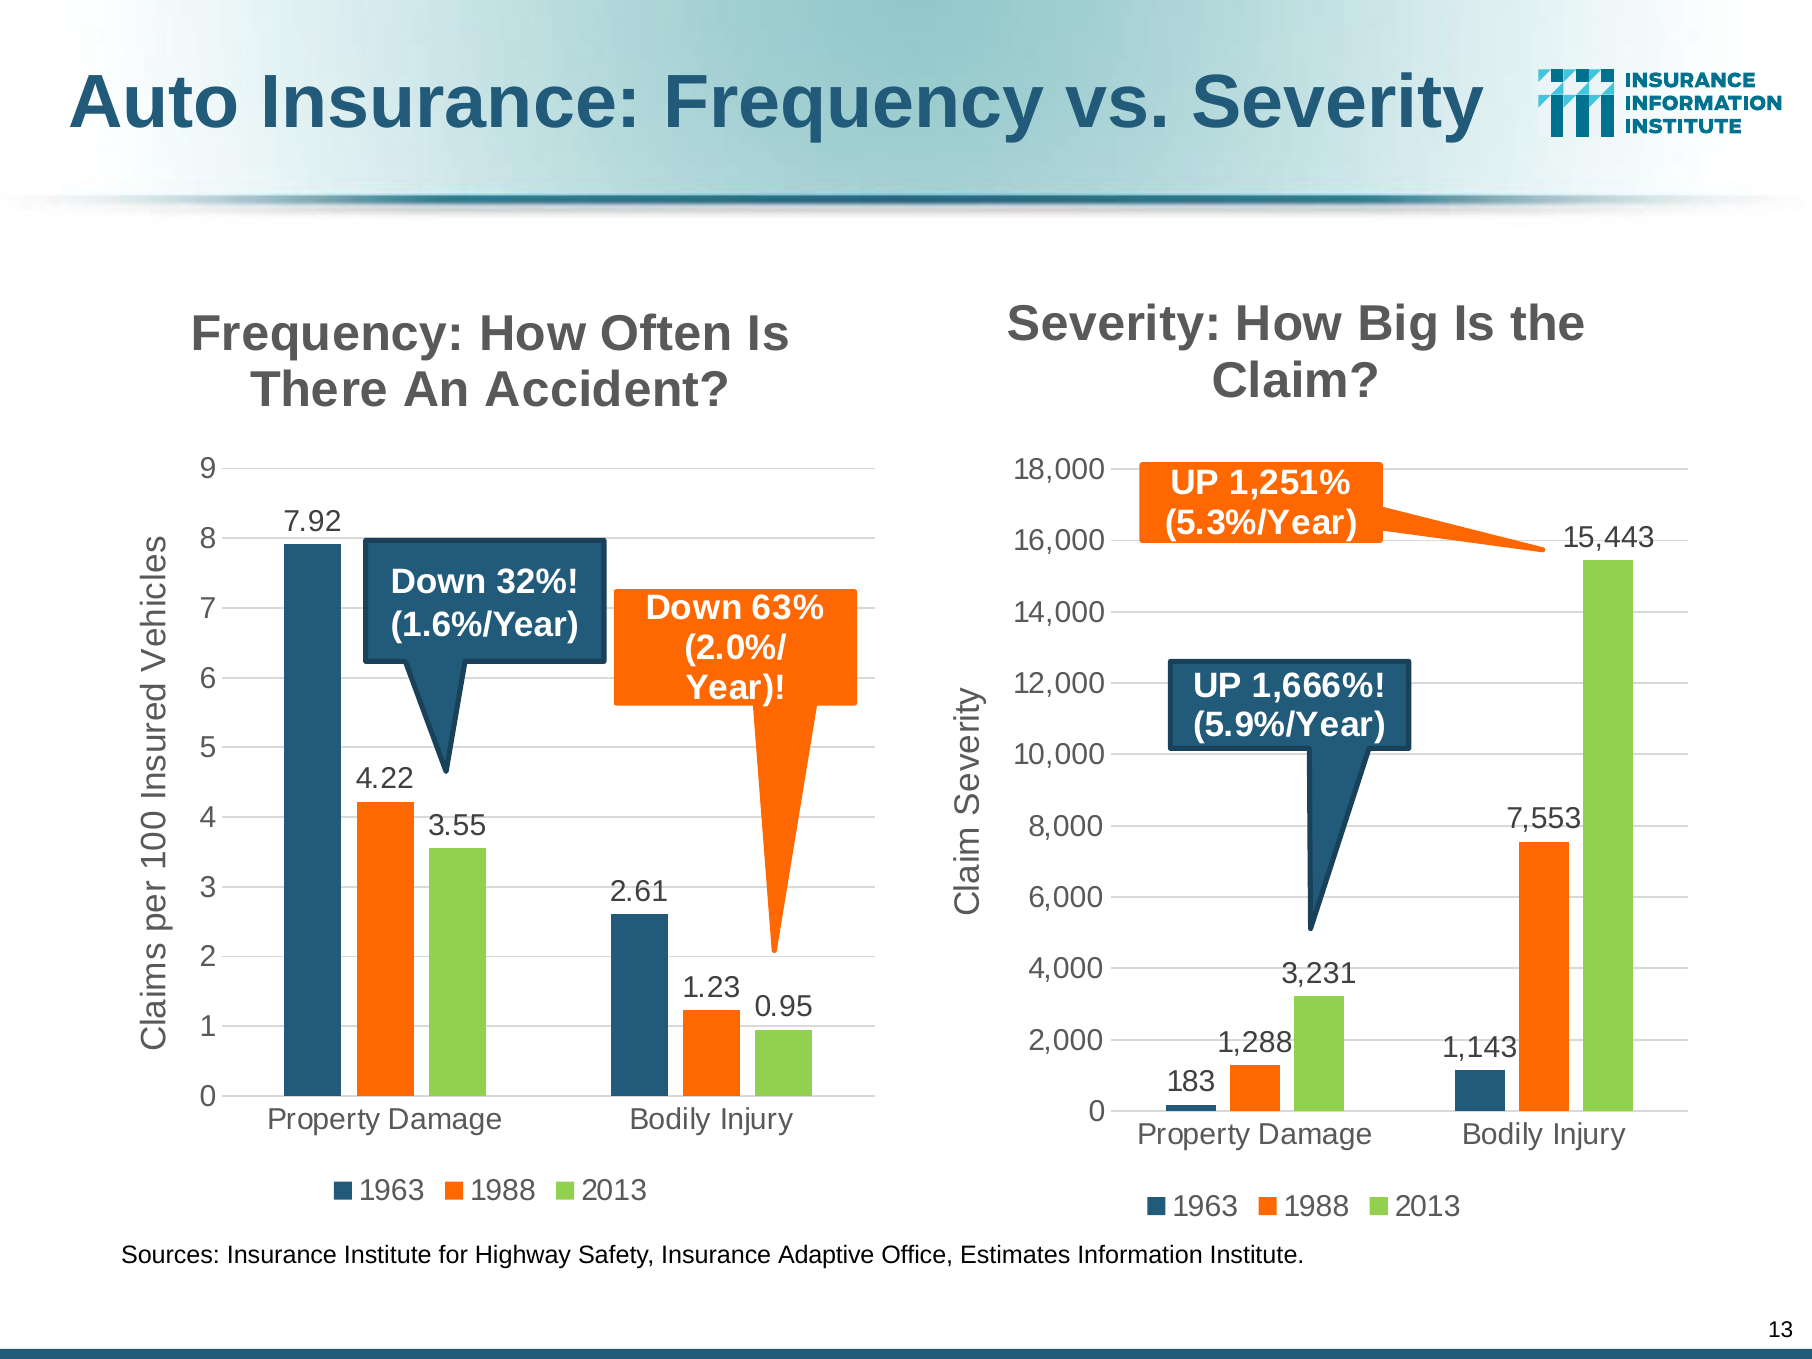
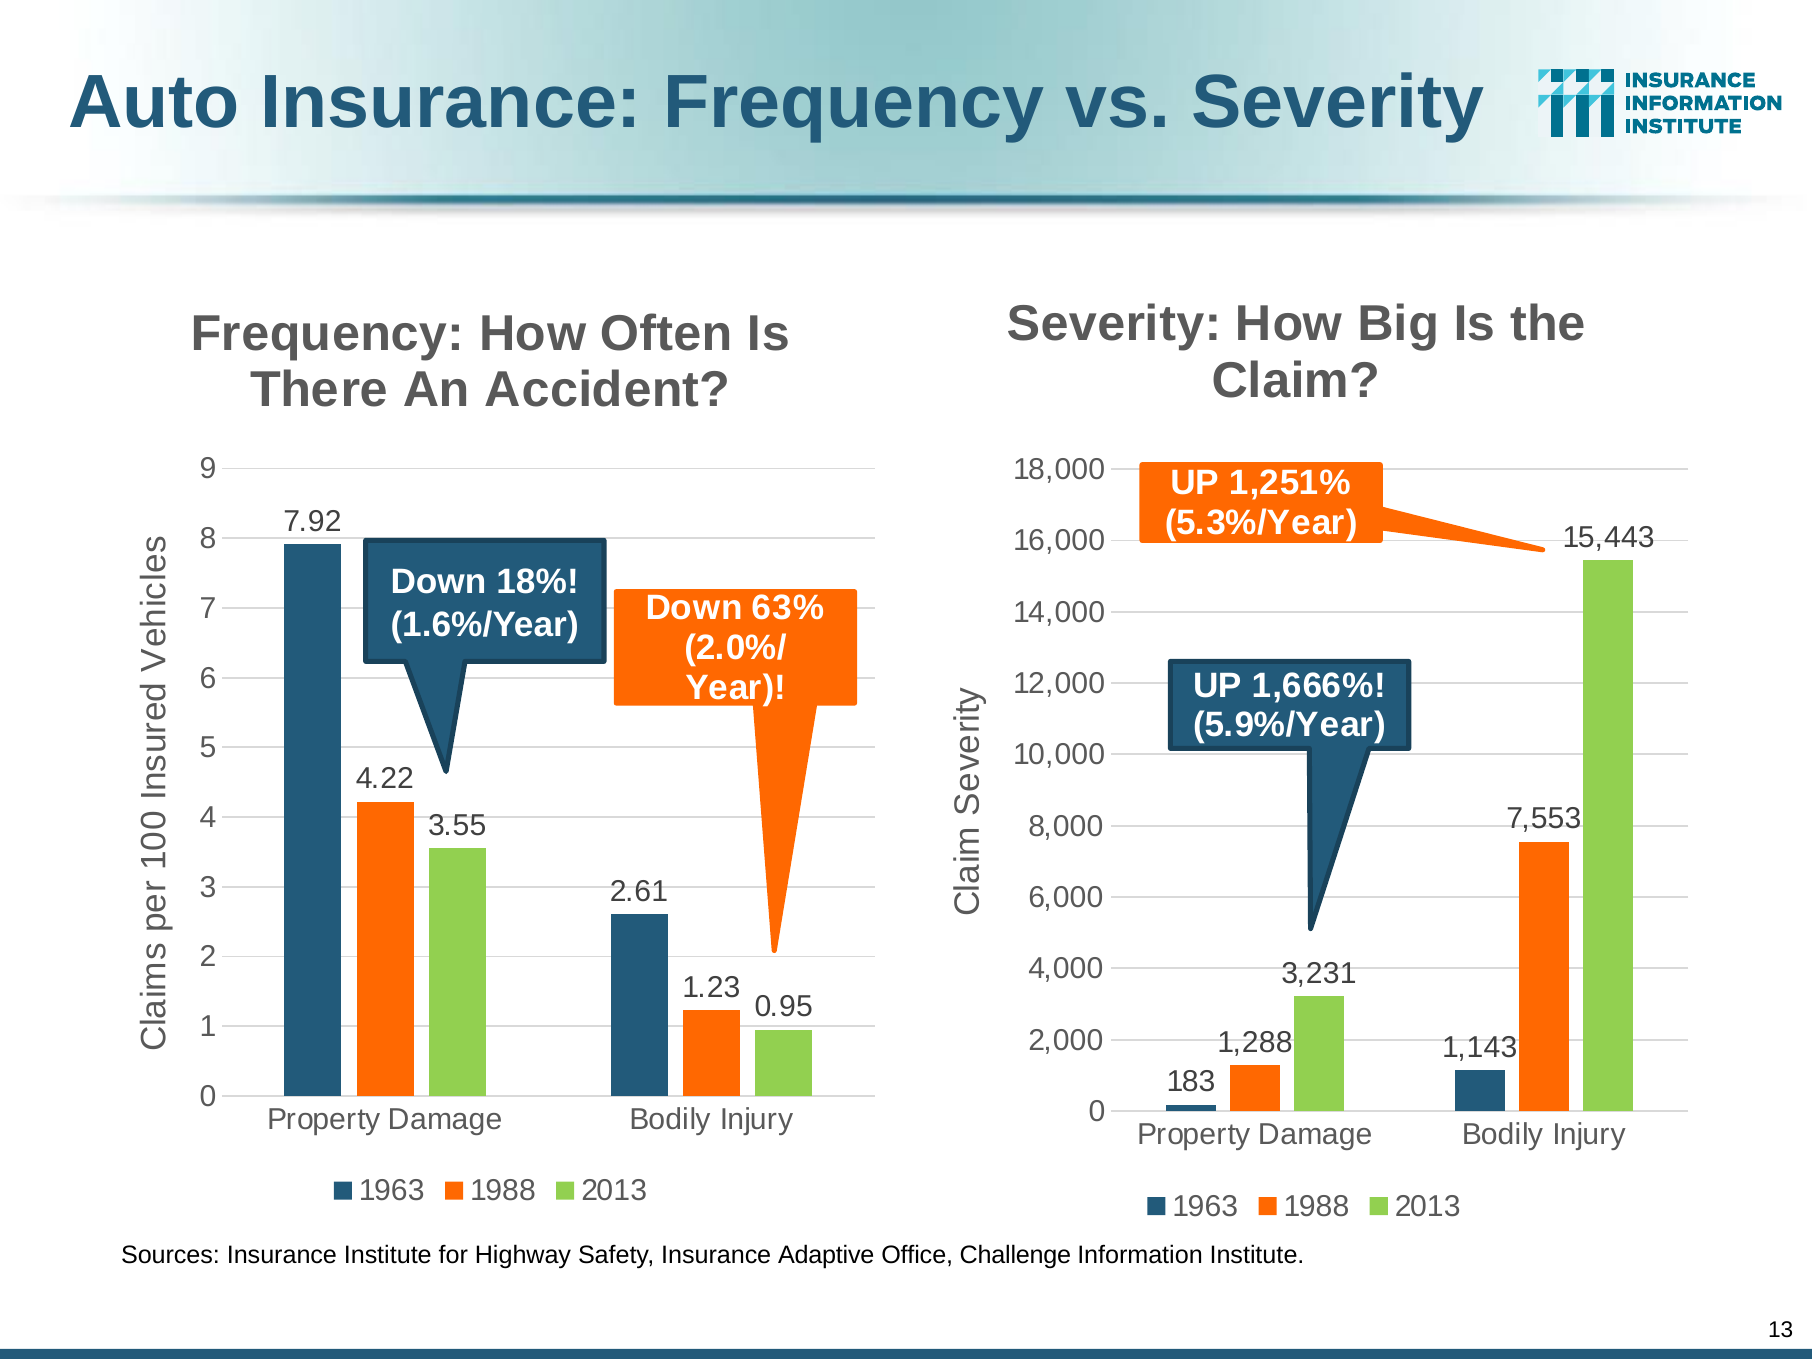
32%: 32% -> 18%
Estimates: Estimates -> Challenge
